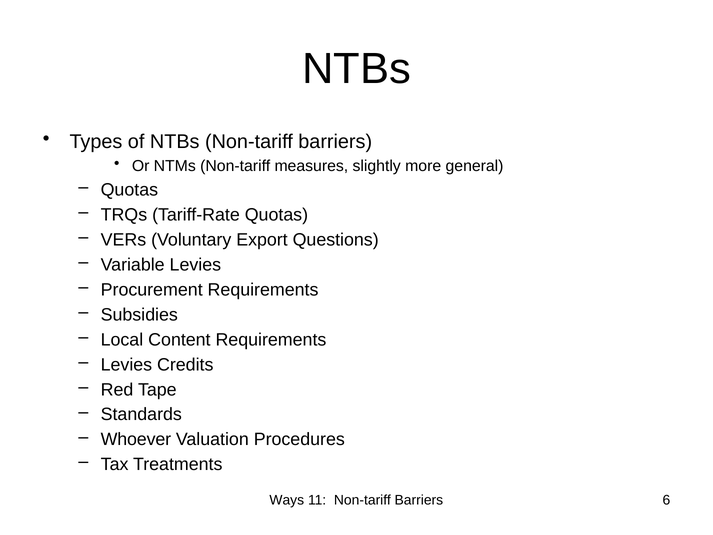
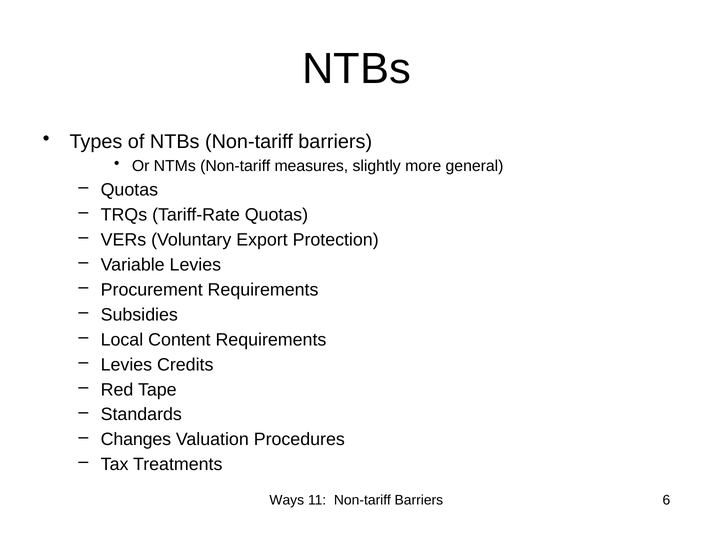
Questions: Questions -> Protection
Whoever: Whoever -> Changes
